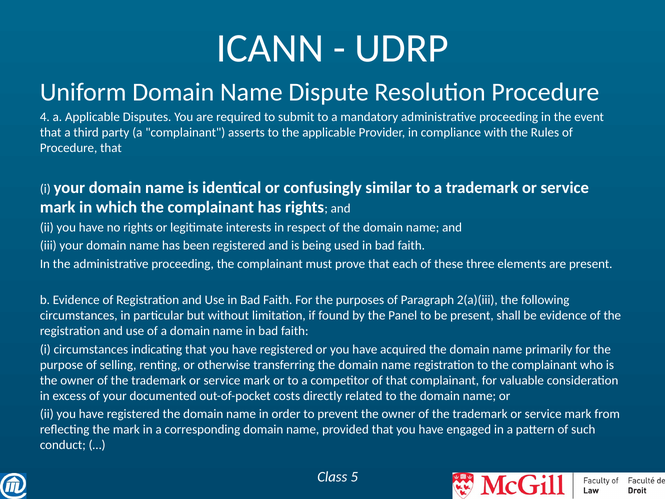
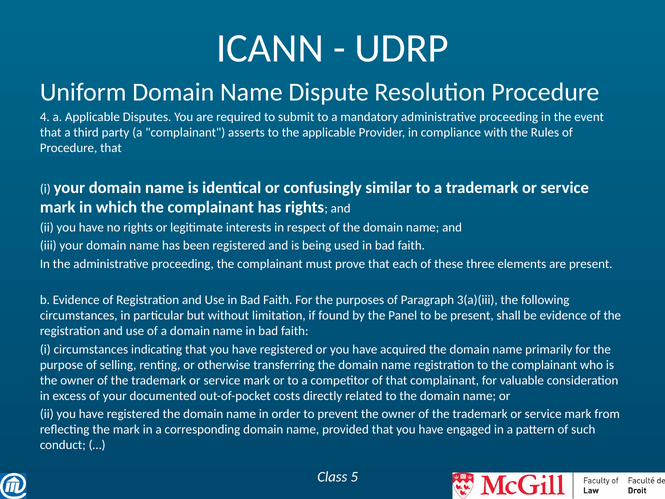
2(a)(iii: 2(a)(iii -> 3(a)(iii
